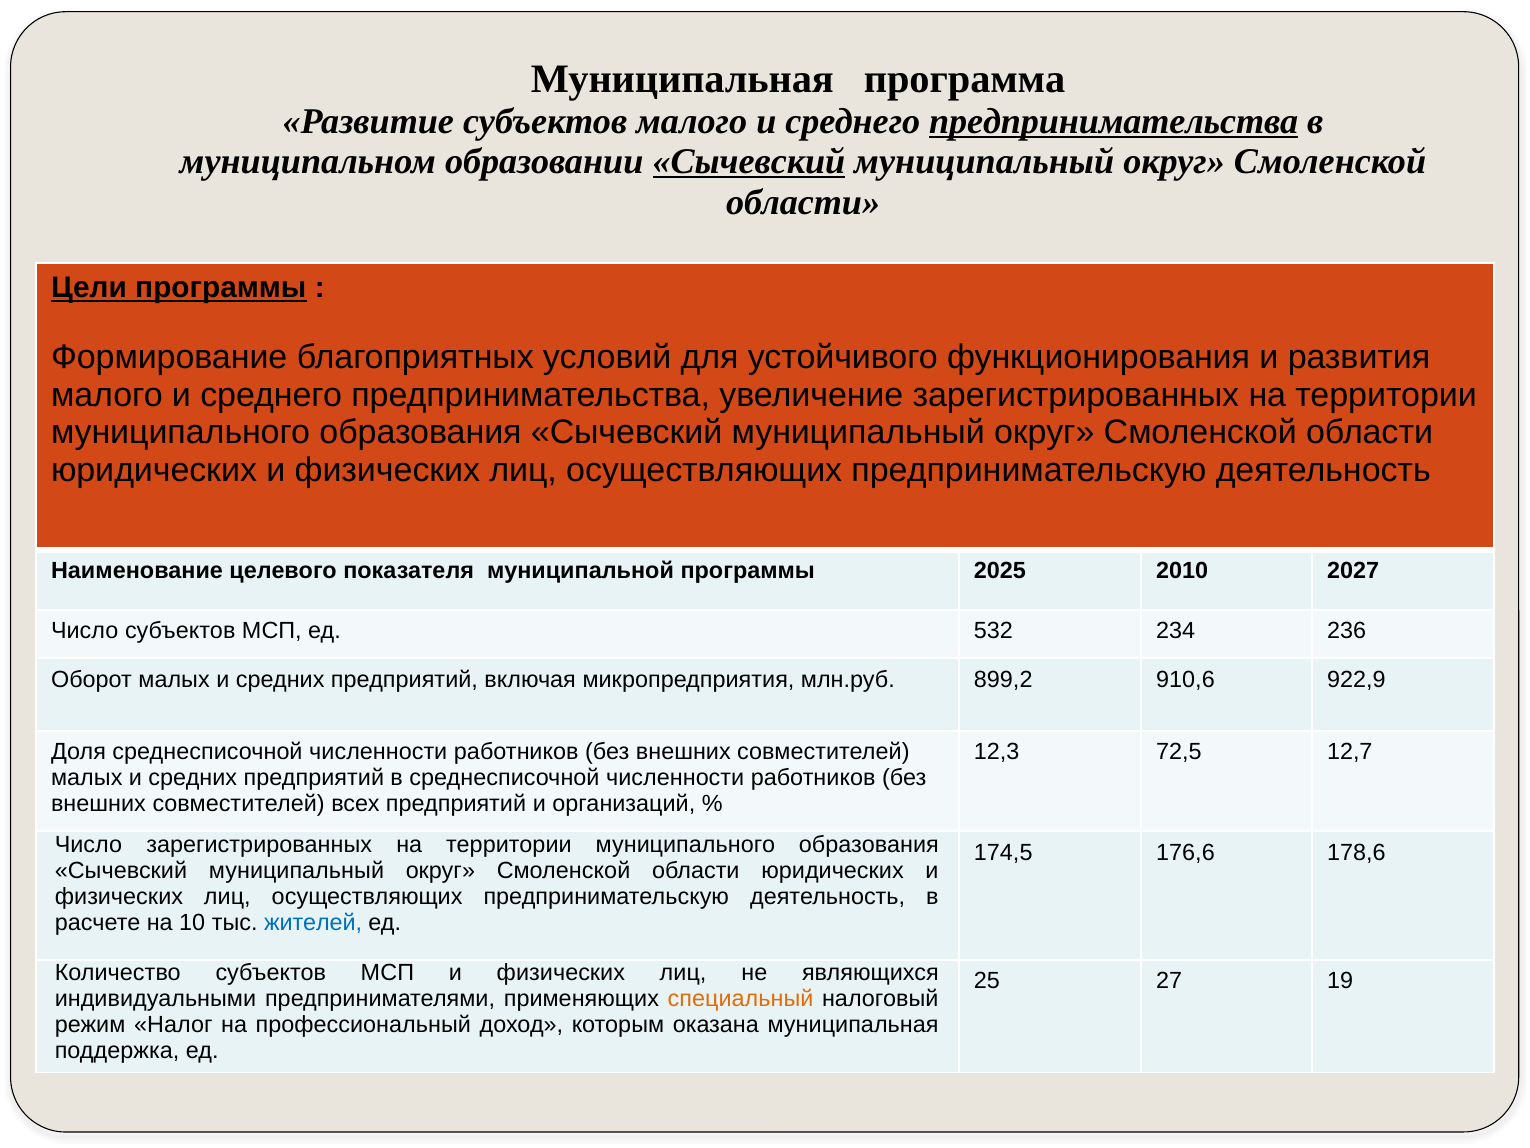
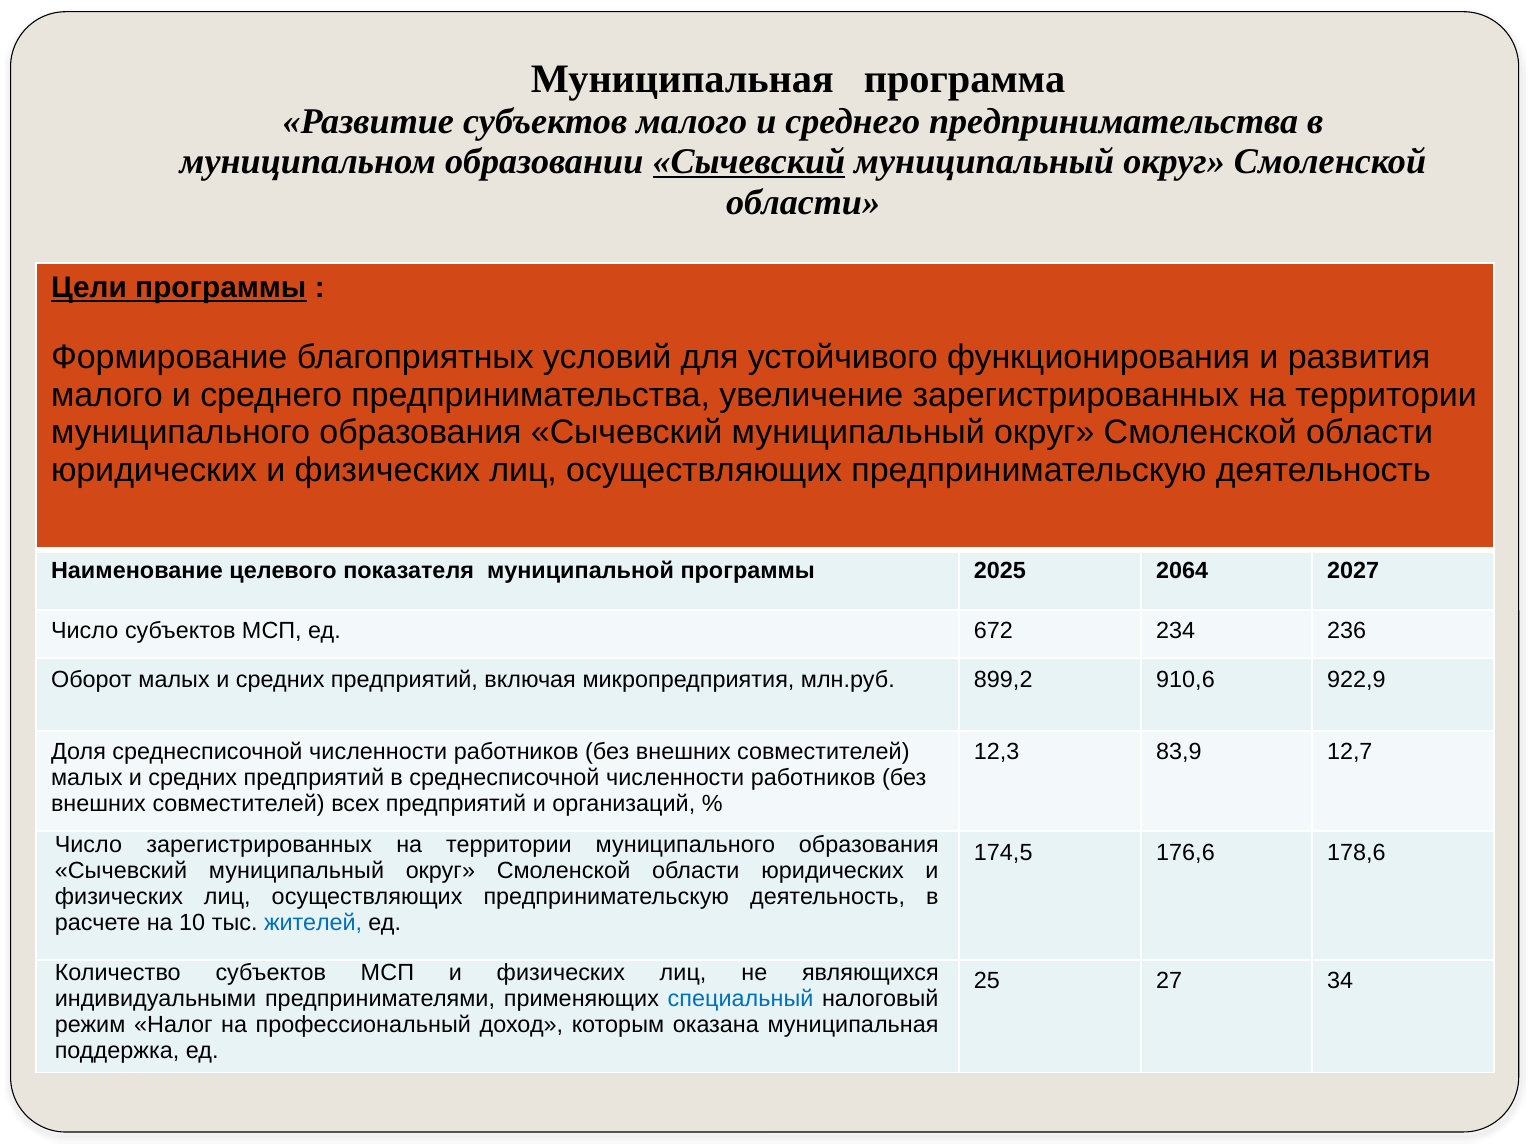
предпринимательства at (1114, 121) underline: present -> none
2010: 2010 -> 2064
532: 532 -> 672
72,5: 72,5 -> 83,9
19: 19 -> 34
специальный colour: orange -> blue
